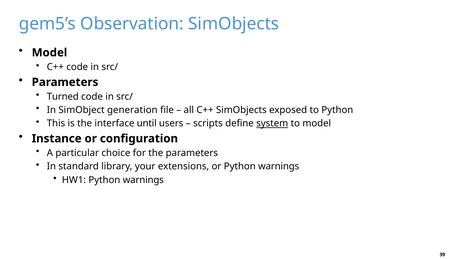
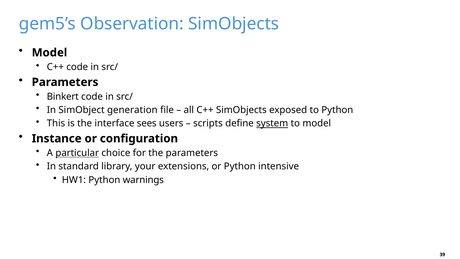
Turned: Turned -> Binkert
until: until -> sees
particular underline: none -> present
or Python warnings: warnings -> intensive
